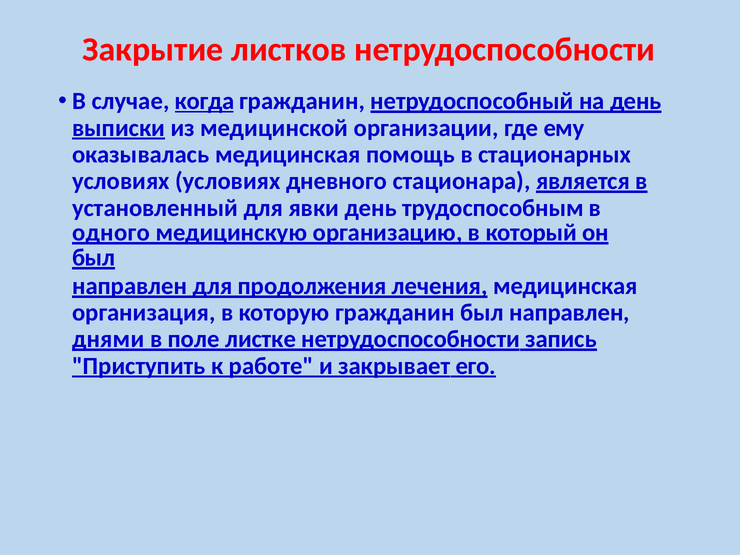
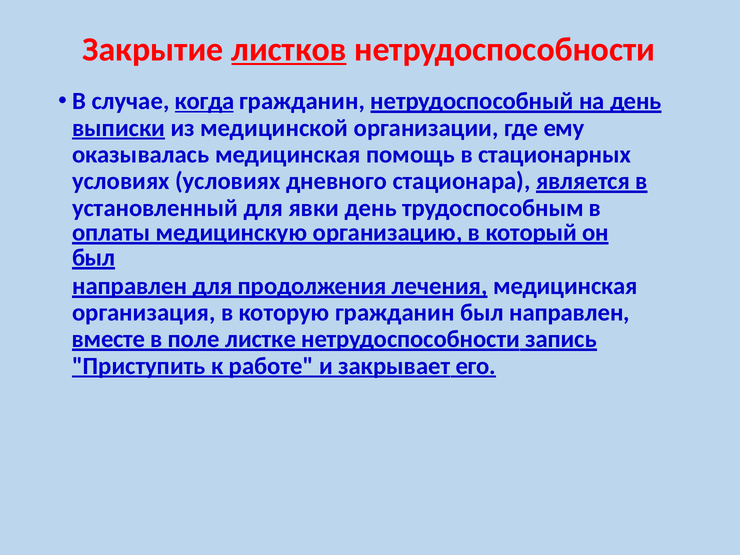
листков underline: none -> present
одного: одного -> оплаты
днями: днями -> вместе
